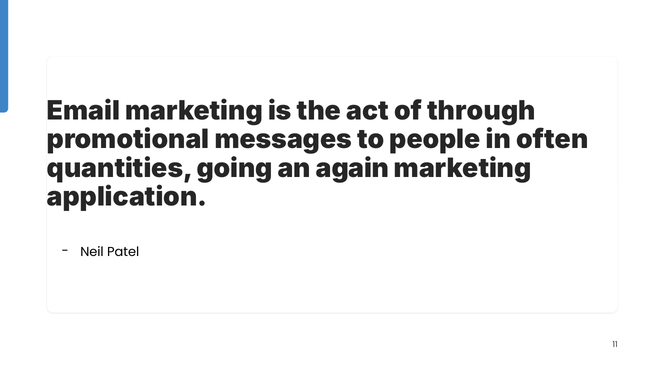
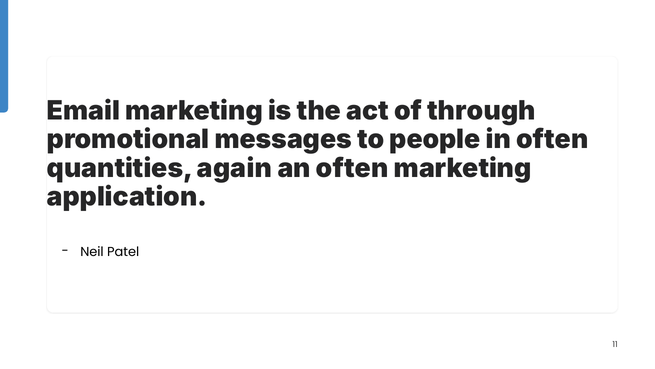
going: going -> again
an again: again -> often
